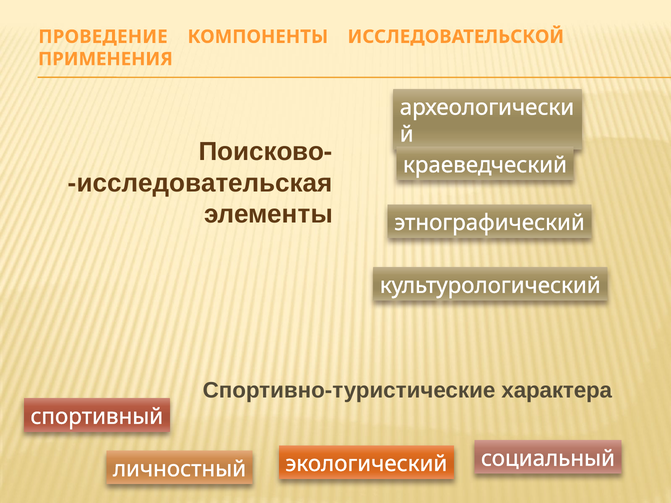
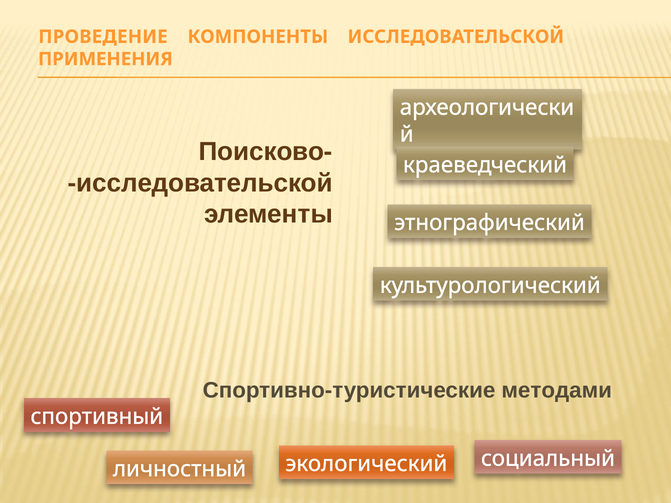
исследовательская at (200, 183): исследовательская -> исследовательской
характера: характера -> методами
